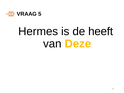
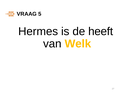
Deze: Deze -> Welk
